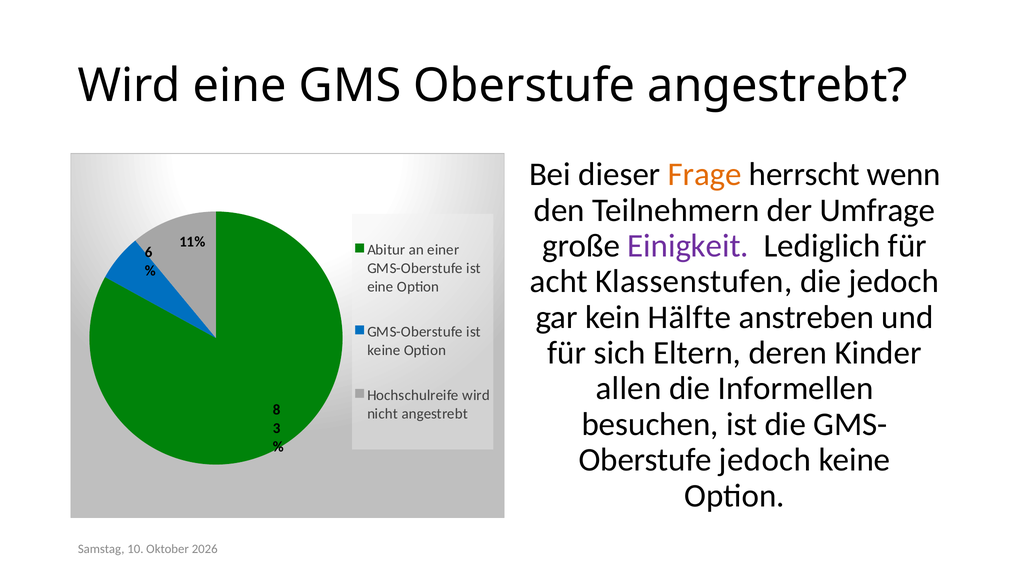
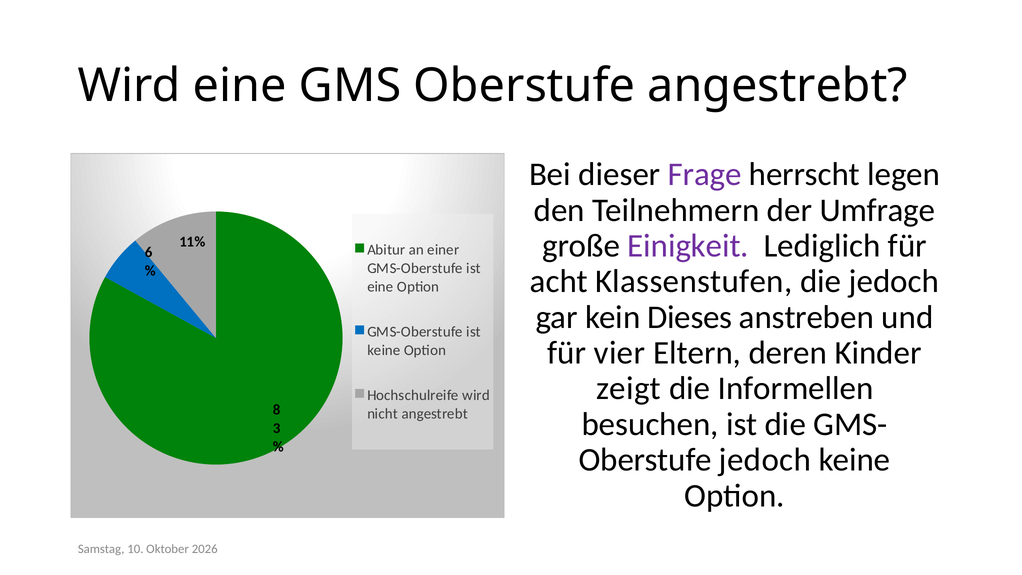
Frage colour: orange -> purple
wenn: wenn -> legen
Hälfte: Hälfte -> Dieses
sich: sich -> vier
allen: allen -> zeigt
